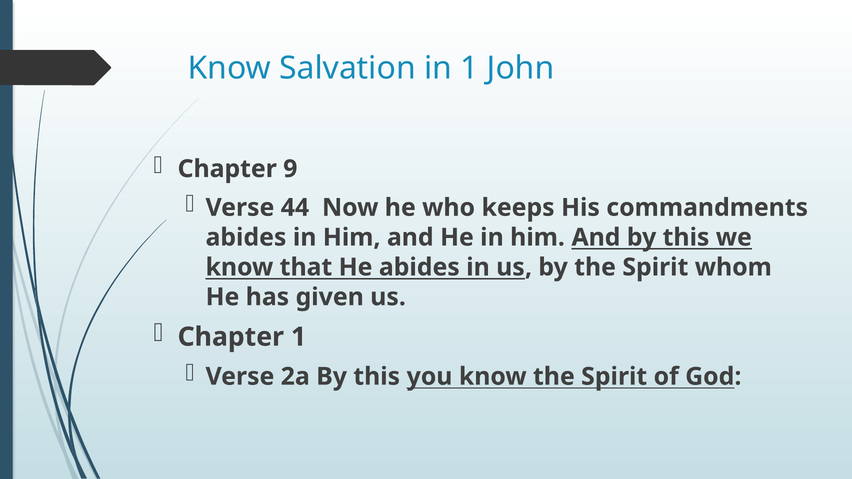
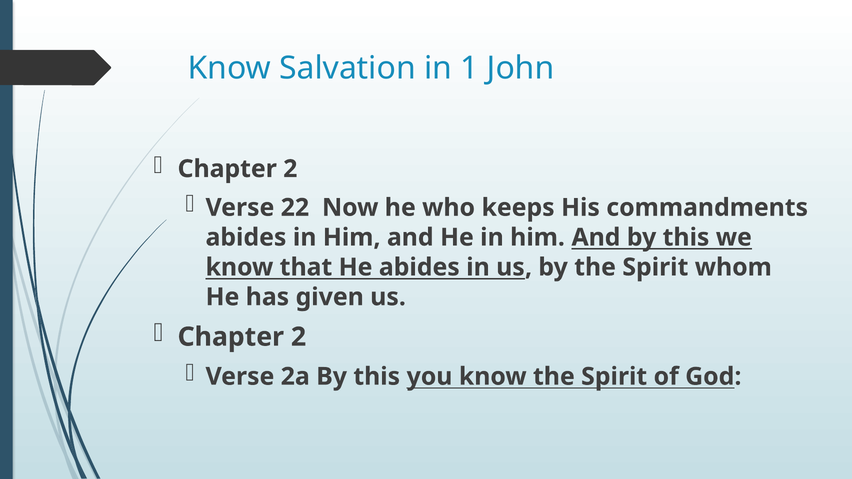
9 at (290, 169): 9 -> 2
44: 44 -> 22
1 at (299, 337): 1 -> 2
